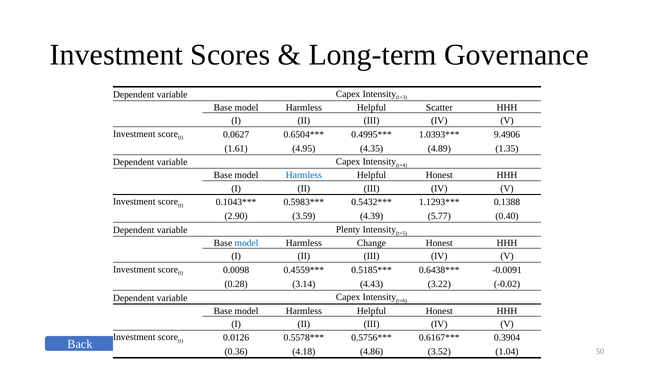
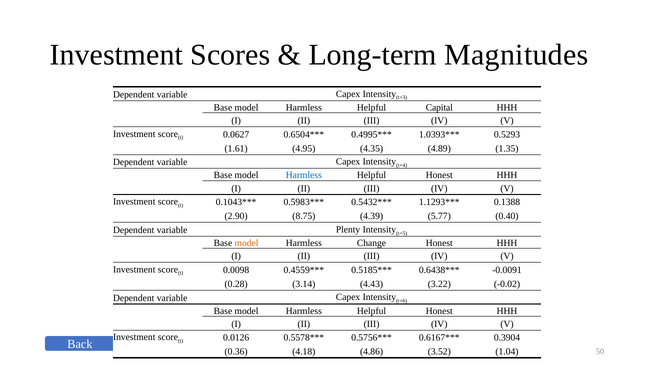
Governance: Governance -> Magnitudes
Scatter: Scatter -> Capital
9.4906: 9.4906 -> 0.5293
3.59: 3.59 -> 8.75
model at (247, 243) colour: blue -> orange
